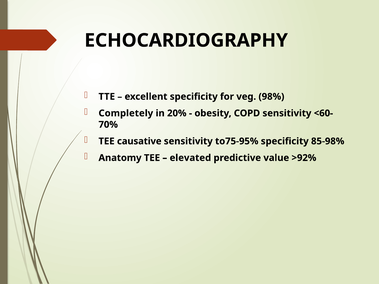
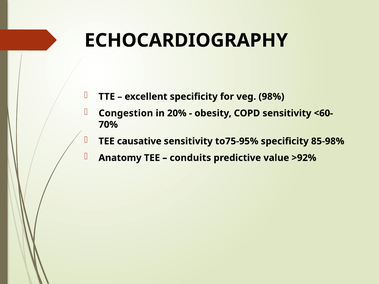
Completely: Completely -> Congestion
elevated: elevated -> conduits
